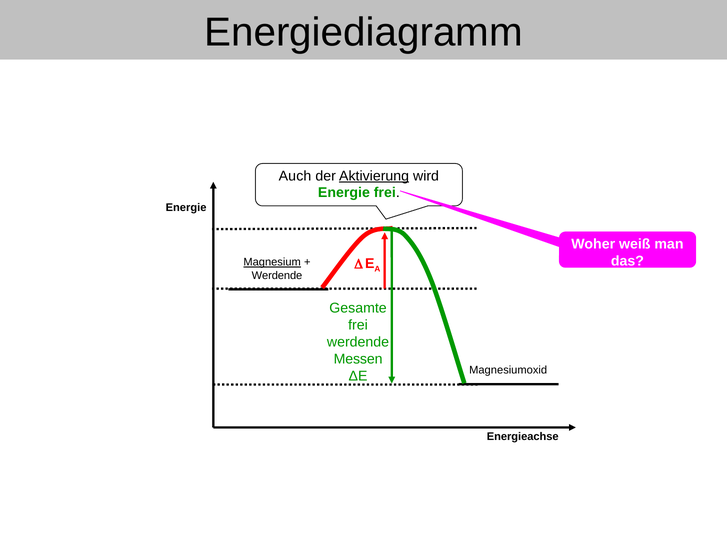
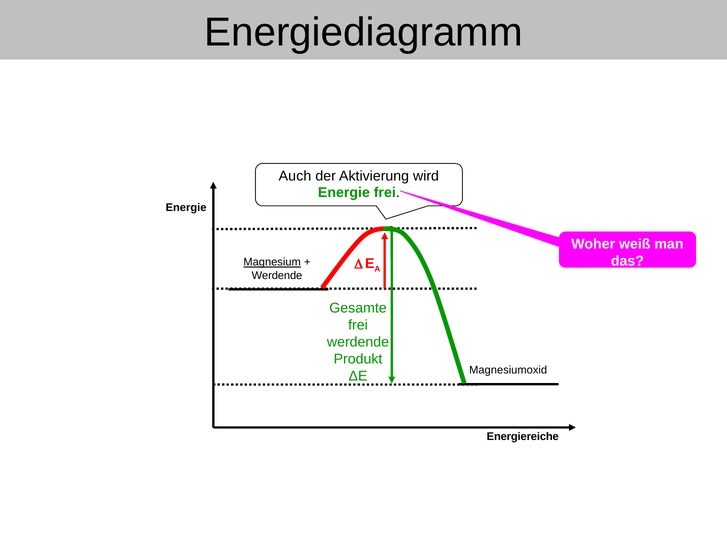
Aktivierung underline: present -> none
Messen: Messen -> Produkt
Energieachse: Energieachse -> Energiereiche
